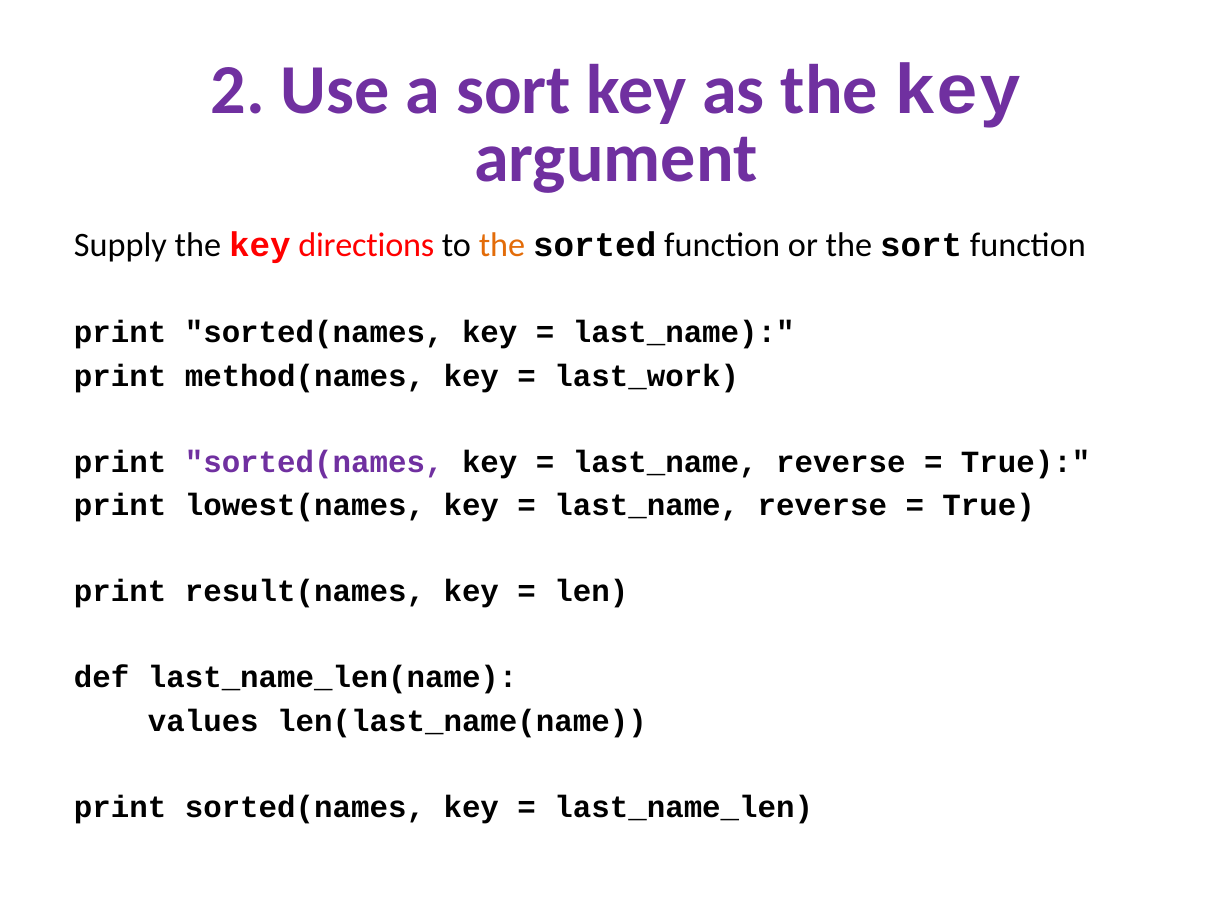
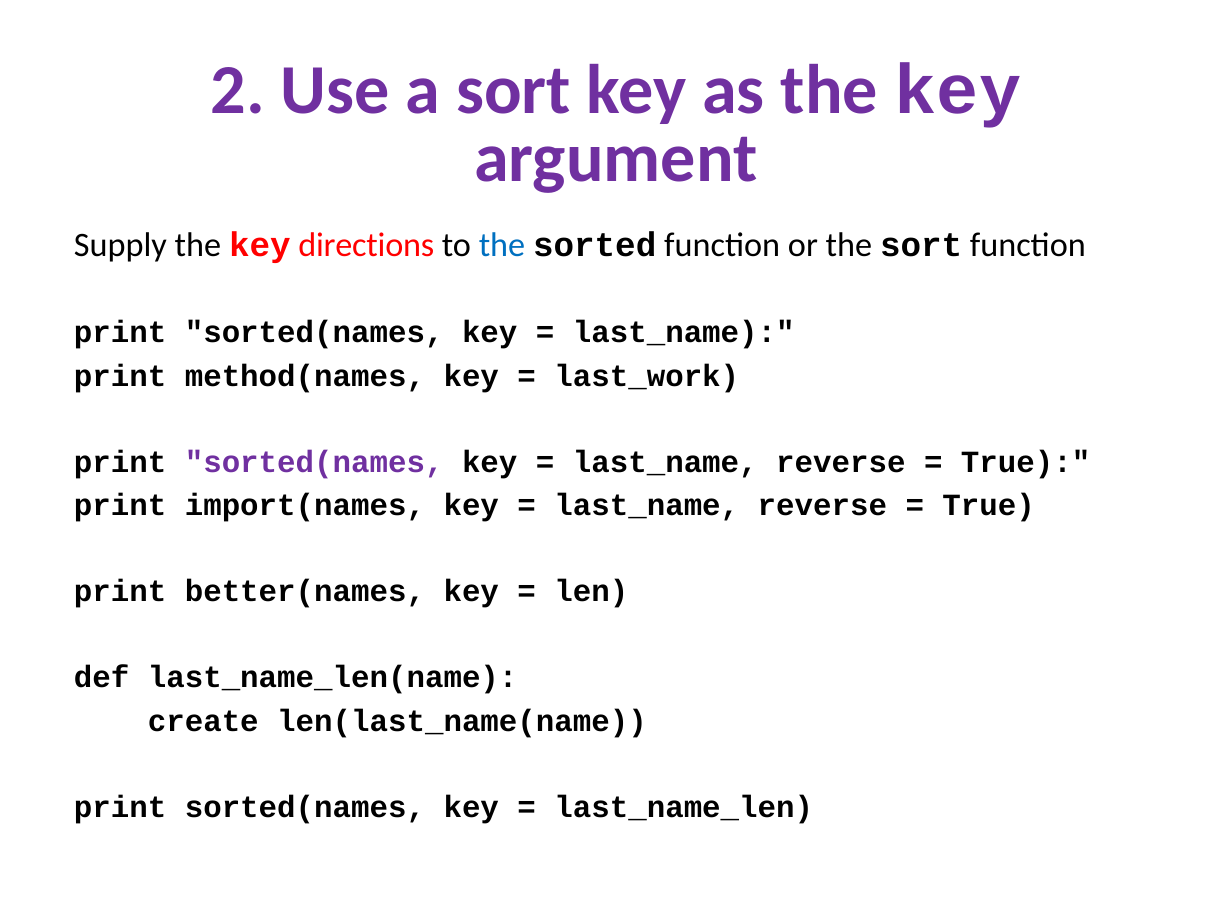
the at (502, 245) colour: orange -> blue
lowest(names: lowest(names -> import(names
result(names: result(names -> better(names
values: values -> create
